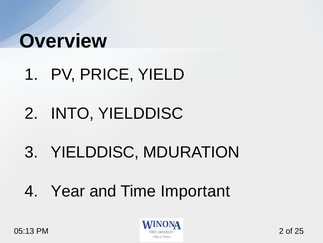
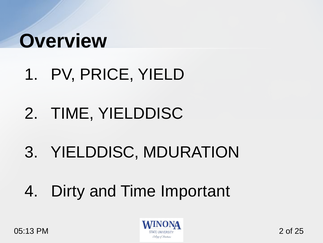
INTO at (72, 113): INTO -> TIME
Year: Year -> Dirty
